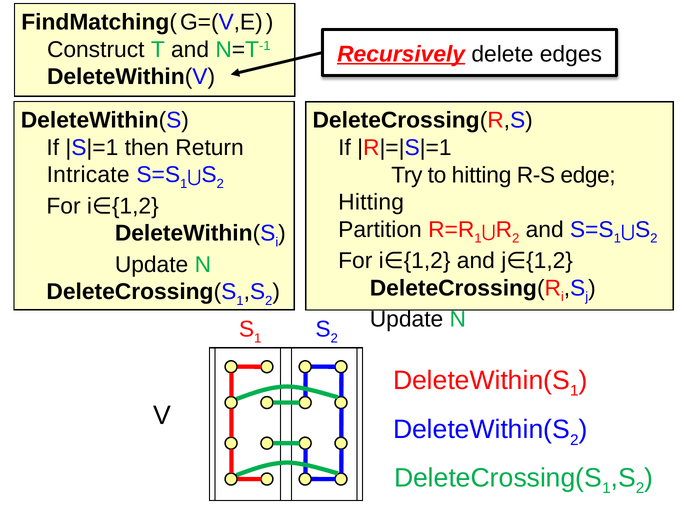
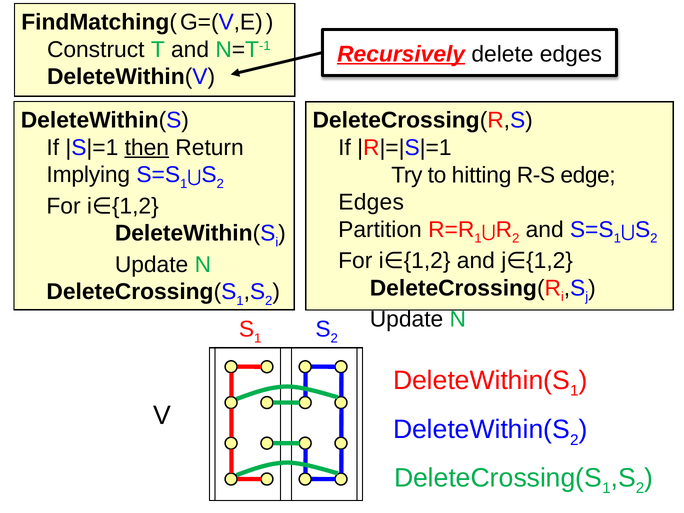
then underline: none -> present
Intricate: Intricate -> Implying
Hitting at (371, 202): Hitting -> Edges
